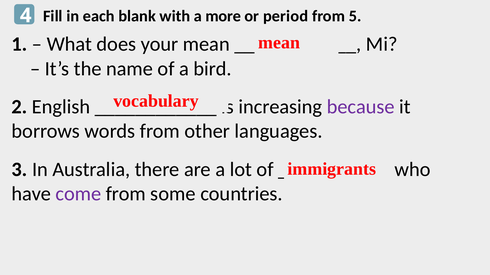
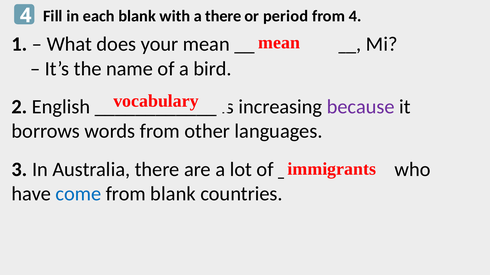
a more: more -> there
from 5: 5 -> 4
come colour: purple -> blue
from some: some -> blank
